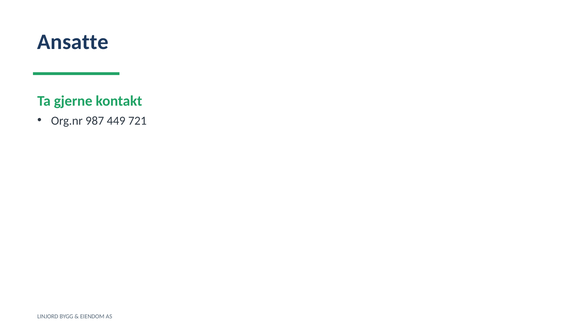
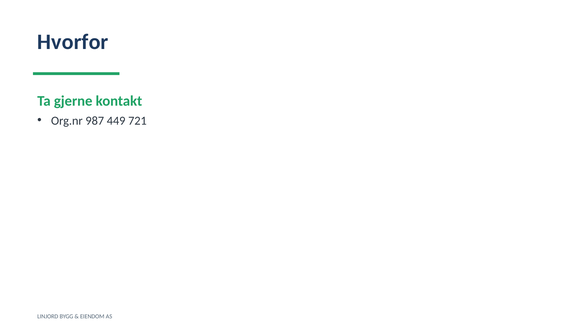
Ansatte: Ansatte -> Hvorfor
